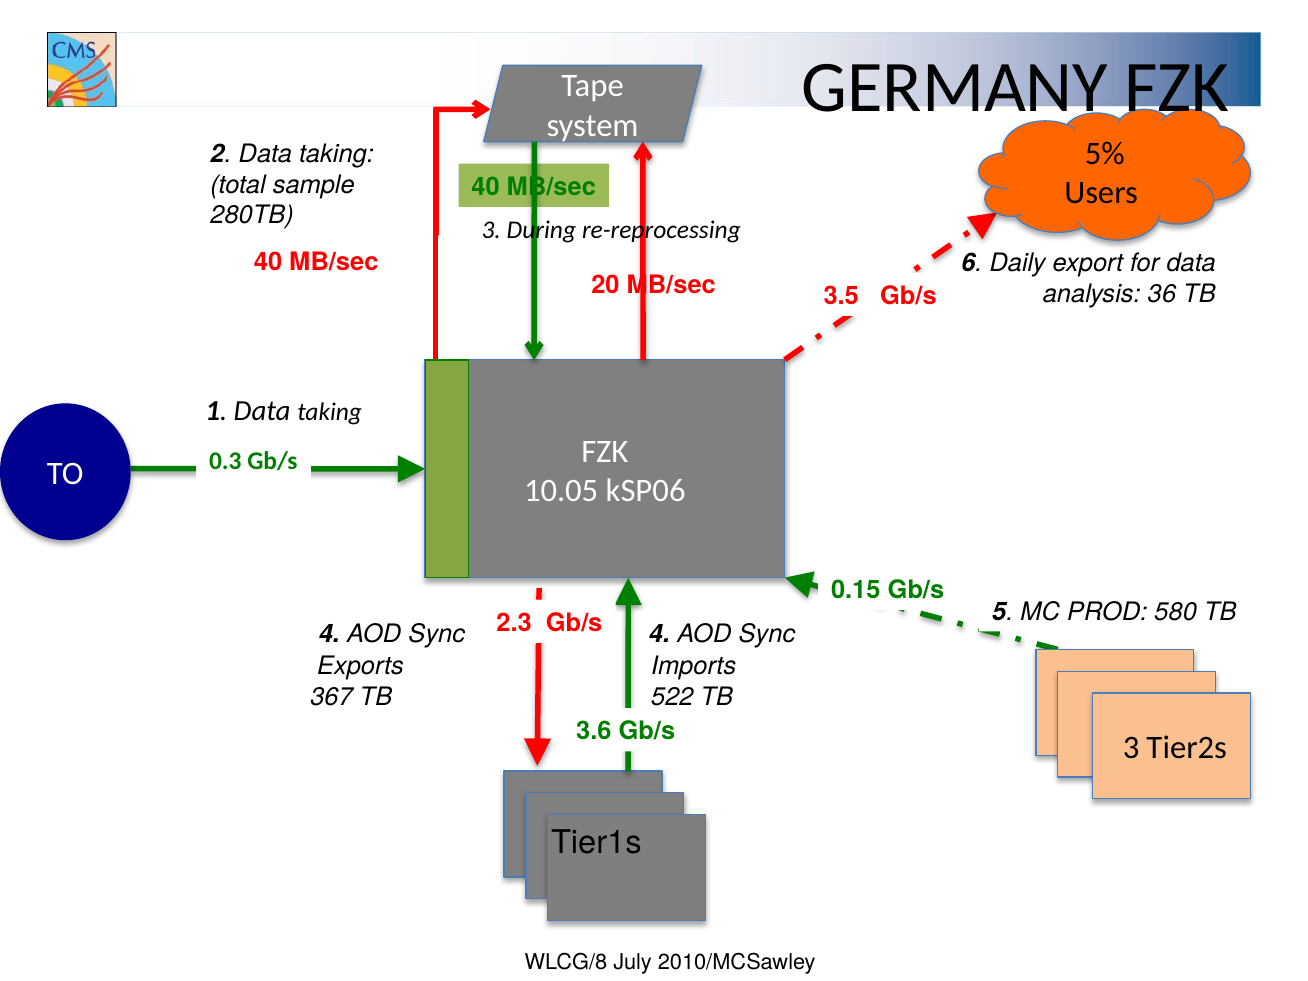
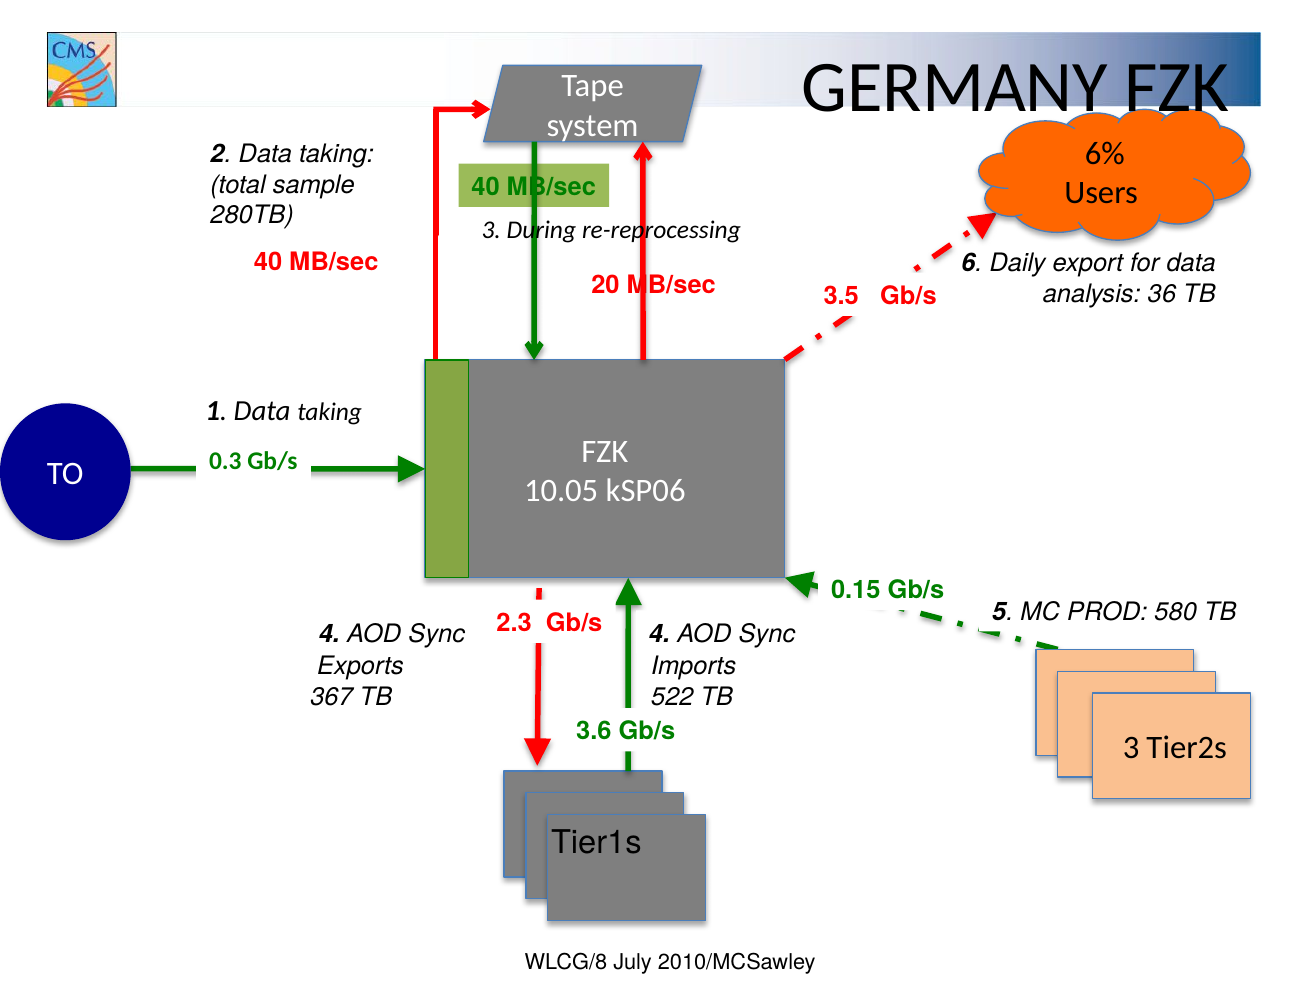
5%: 5% -> 6%
